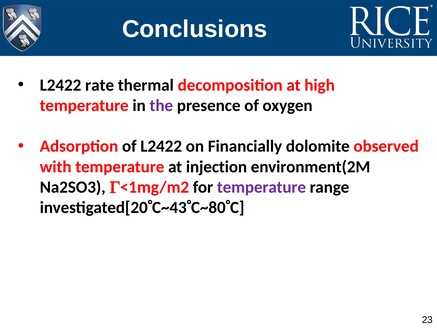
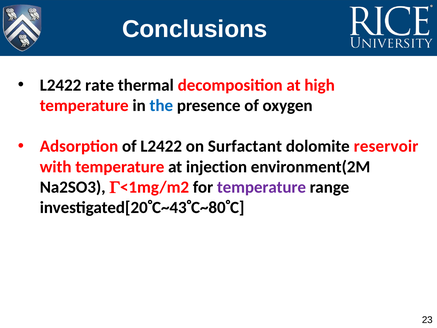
the colour: purple -> blue
Financially: Financially -> Surfactant
observed: observed -> reservoir
